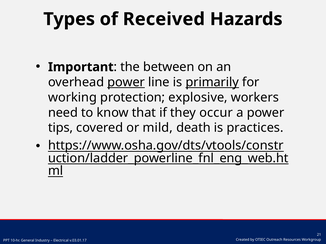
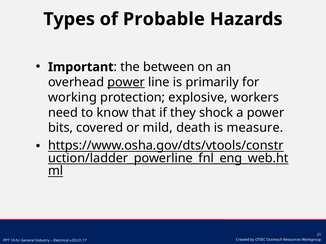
Received: Received -> Probable
primarily underline: present -> none
occur: occur -> shock
tips: tips -> bits
practices: practices -> measure
